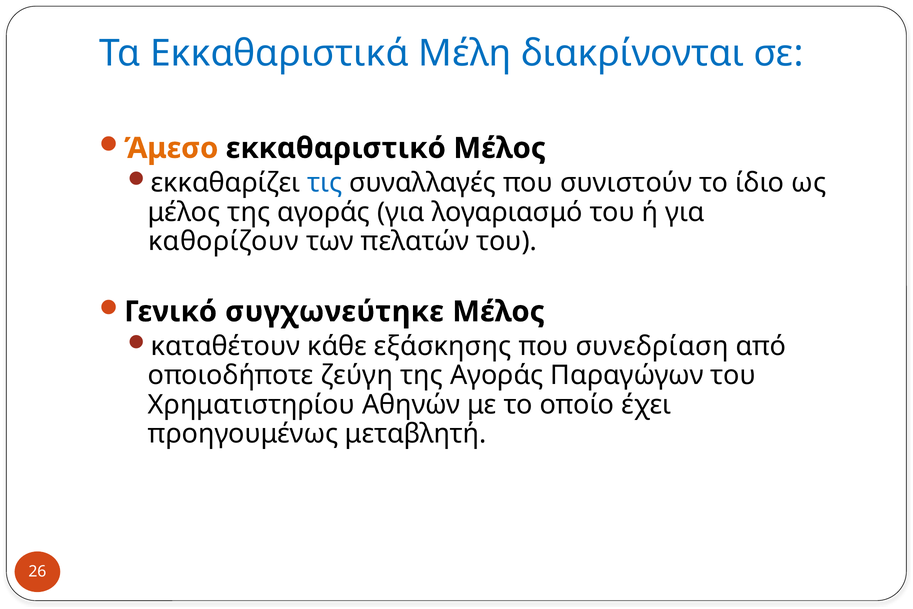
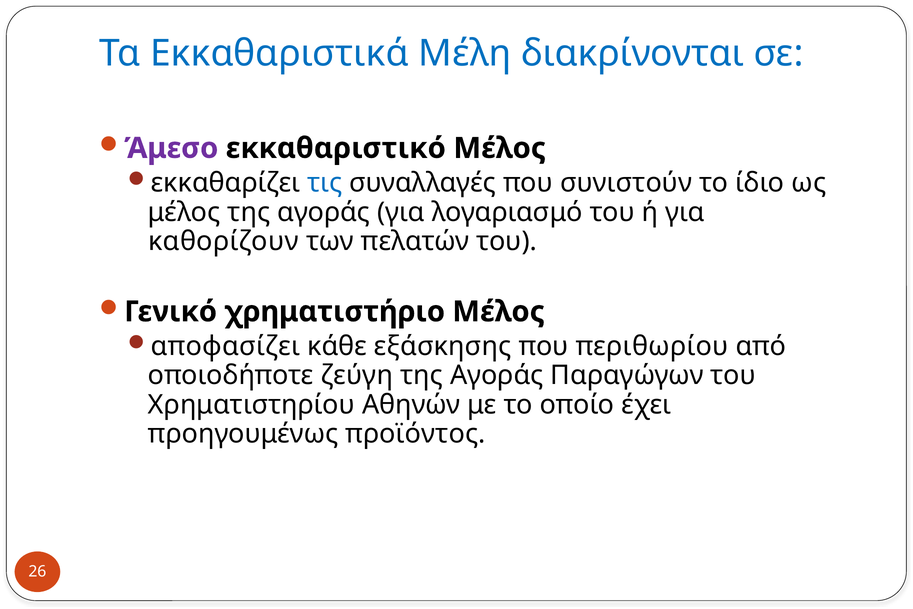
Άμεσο colour: orange -> purple
συγχωνεύτηκε: συγχωνεύτηκε -> χρηματιστήριο
καταθέτουν: καταθέτουν -> αποφασίζει
συνεδρίαση: συνεδρίαση -> περιθωρίου
μεταβλητή: μεταβλητή -> προϊόντος
